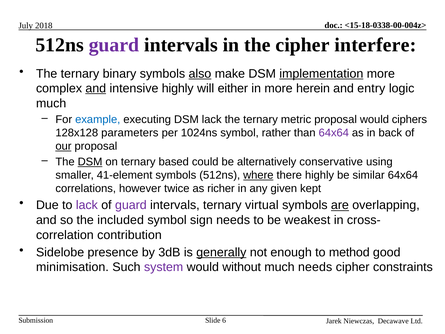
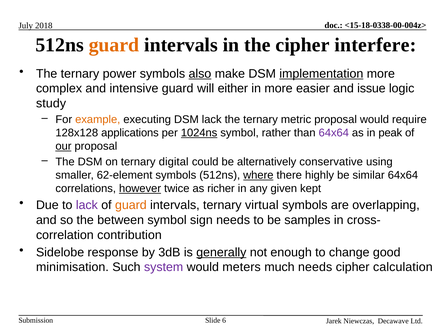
guard at (114, 45) colour: purple -> orange
binary: binary -> power
and at (96, 88) underline: present -> none
intensive highly: highly -> guard
herein: herein -> easier
entry: entry -> issue
much at (51, 103): much -> study
example colour: blue -> orange
ciphers: ciphers -> require
parameters: parameters -> applications
1024ns underline: none -> present
back: back -> peak
DSM at (90, 162) underline: present -> none
based: based -> digital
41-element: 41-element -> 62-element
however underline: none -> present
guard at (131, 205) colour: purple -> orange
are underline: present -> none
included: included -> between
weakest: weakest -> samples
presence: presence -> response
method: method -> change
without: without -> meters
constraints: constraints -> calculation
